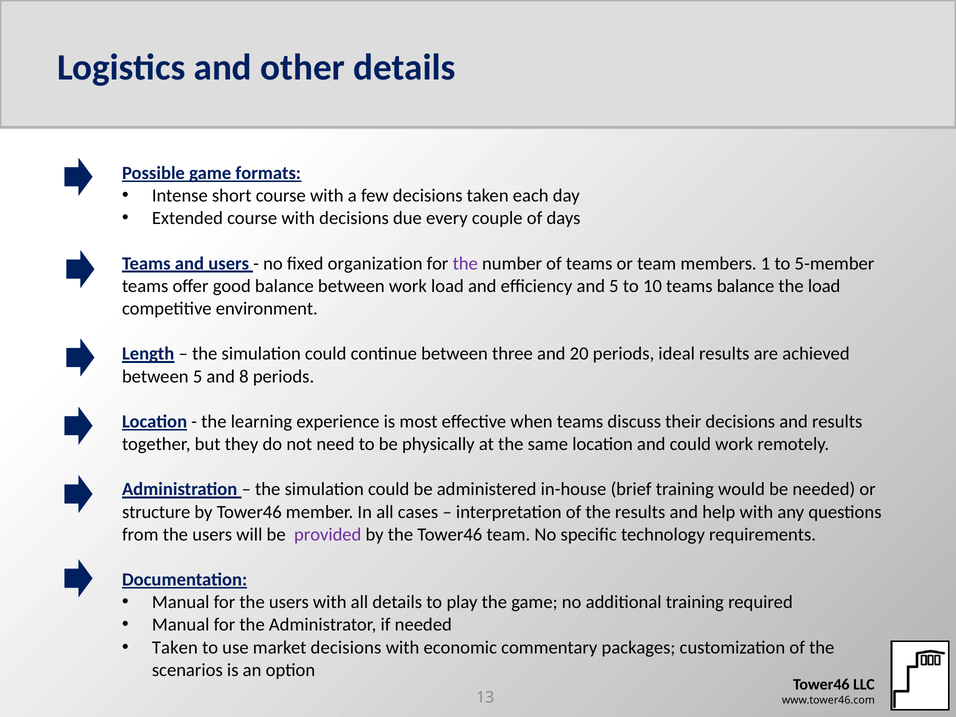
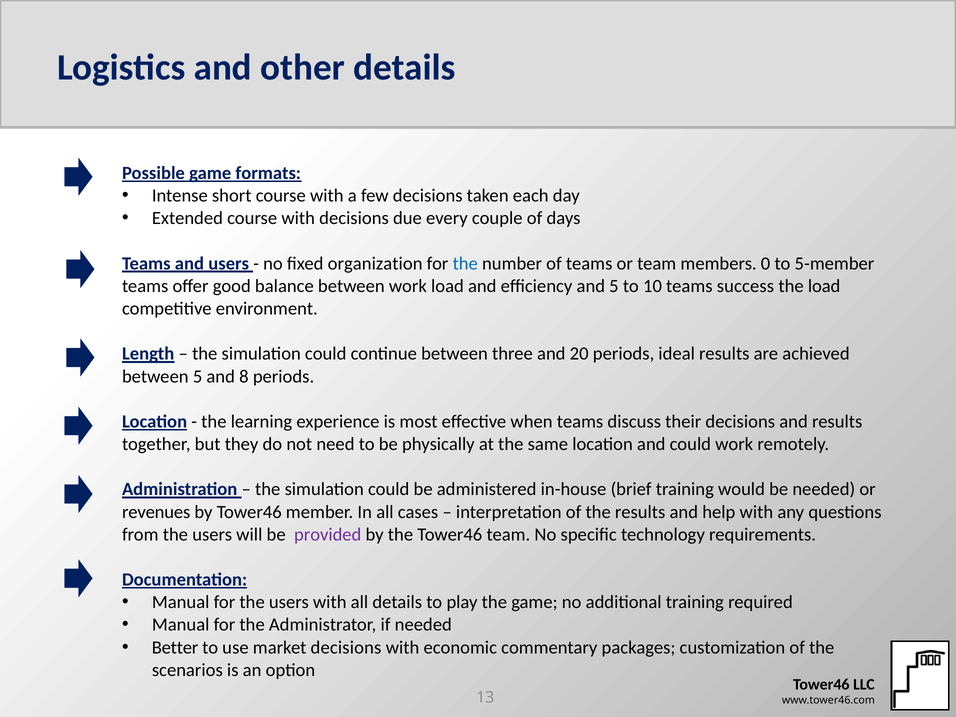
the at (465, 263) colour: purple -> blue
1: 1 -> 0
teams balance: balance -> success
structure: structure -> revenues
Taken at (175, 647): Taken -> Better
